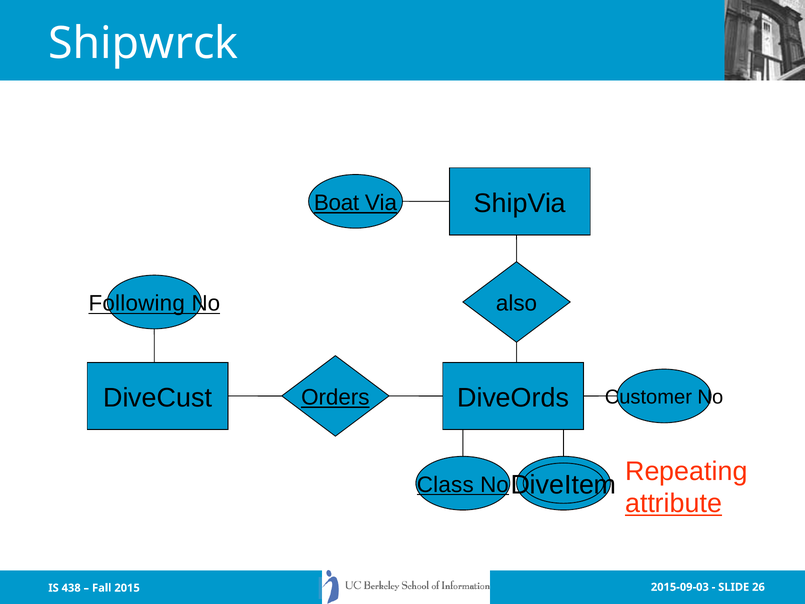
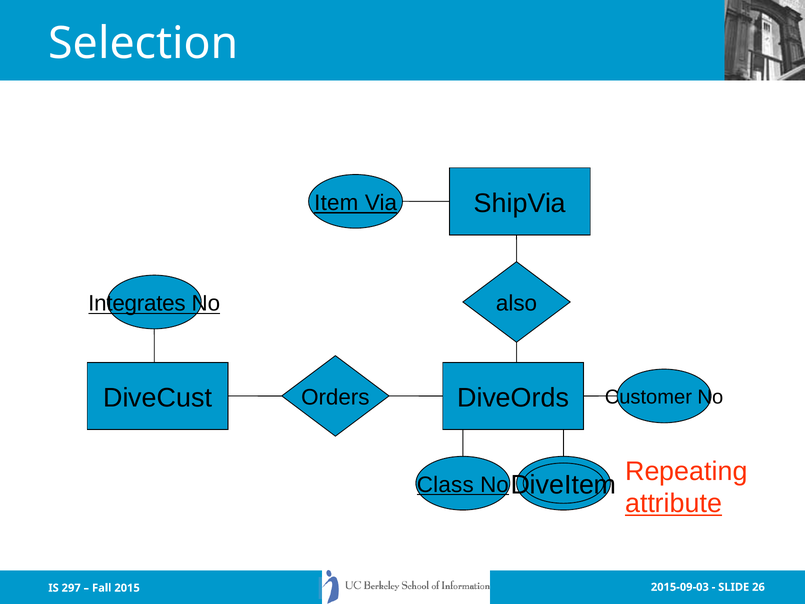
Shipwrck: Shipwrck -> Selection
Boat: Boat -> Item
Following: Following -> Integrates
Orders underline: present -> none
438: 438 -> 297
